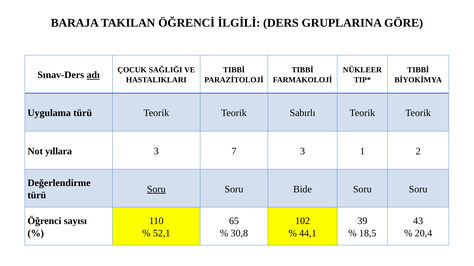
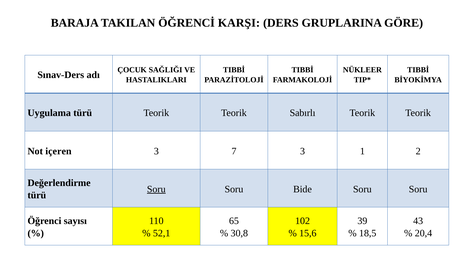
İLGİLİ: İLGİLİ -> KARŞI
adı underline: present -> none
yıllara: yıllara -> içeren
44,1: 44,1 -> 15,6
